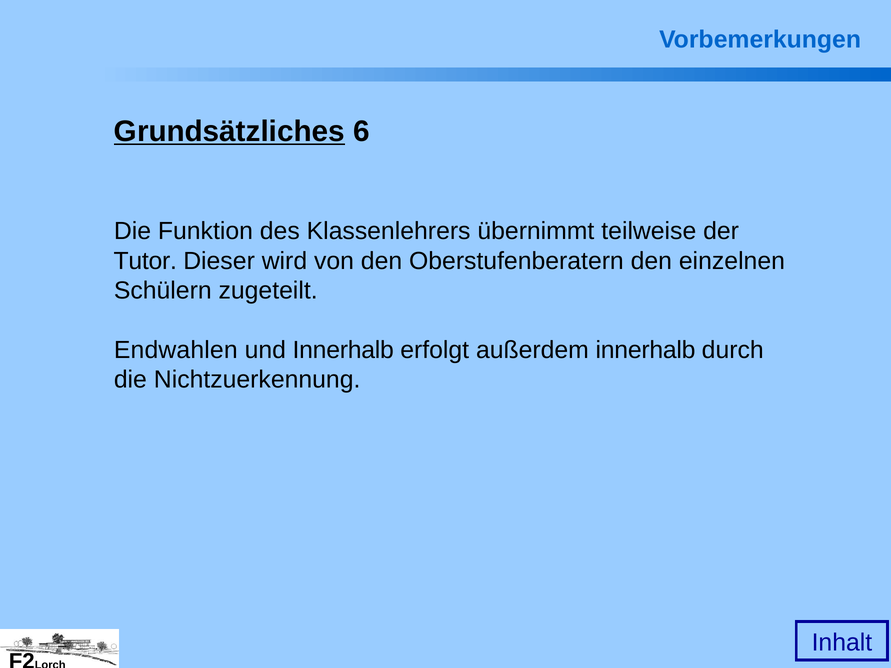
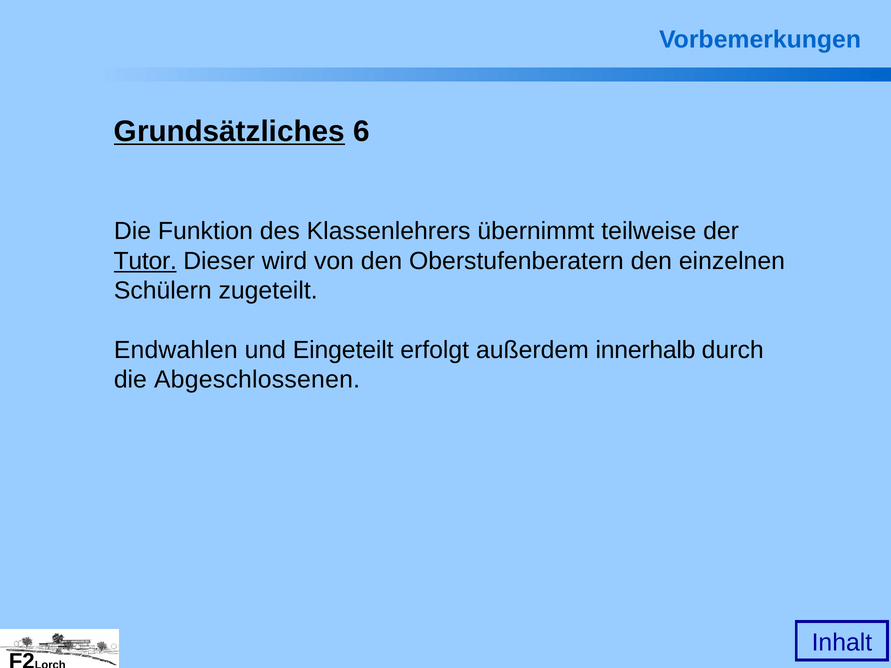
Tutor underline: none -> present
und Innerhalb: Innerhalb -> Eingeteilt
Nichtzuerkennung: Nichtzuerkennung -> Abgeschlossenen
